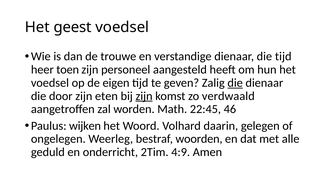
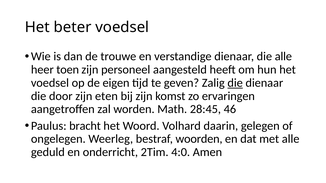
geest: geest -> beter
die tijd: tijd -> alle
zijn at (144, 96) underline: present -> none
verdwaald: verdwaald -> ervaringen
22:45: 22:45 -> 28:45
wijken: wijken -> bracht
4:9: 4:9 -> 4:0
